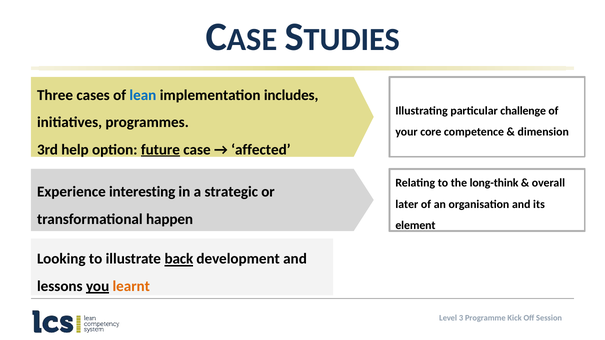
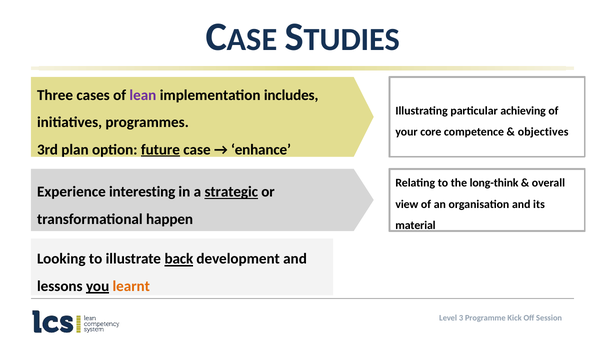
lean colour: blue -> purple
challenge: challenge -> achieving
dimension: dimension -> objectives
help: help -> plan
affected: affected -> enhance
strategic underline: none -> present
later: later -> view
element: element -> material
